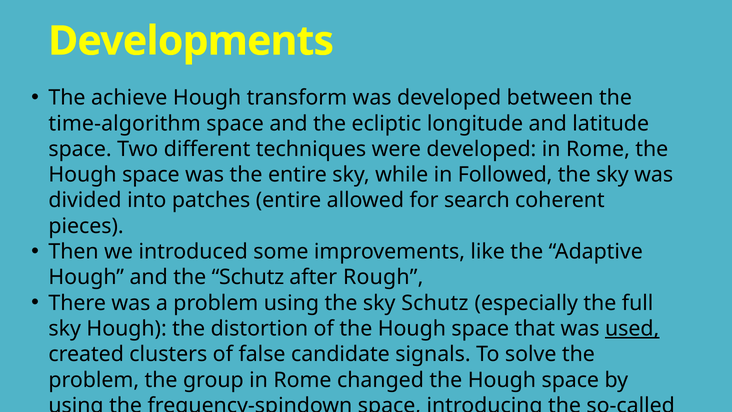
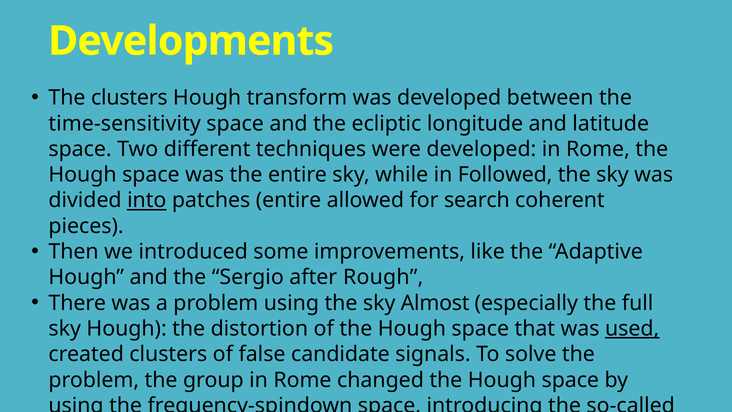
The achieve: achieve -> clusters
time-algorithm: time-algorithm -> time-sensitivity
into underline: none -> present
the Schutz: Schutz -> Sergio
sky Schutz: Schutz -> Almost
